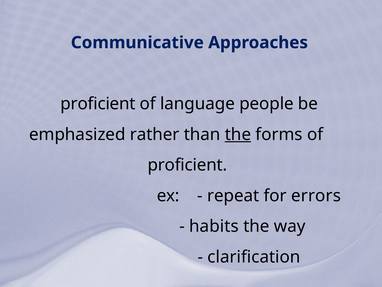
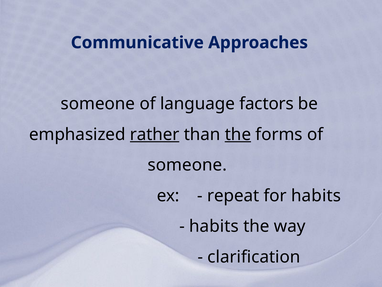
proficient at (98, 104): proficient -> someone
people: people -> factors
rather underline: none -> present
proficient at (187, 165): proficient -> someone
for errors: errors -> habits
